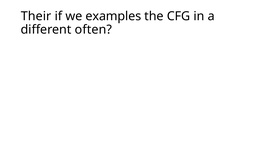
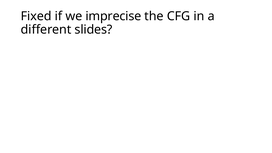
Their: Their -> Fixed
examples: examples -> imprecise
often: often -> slides
